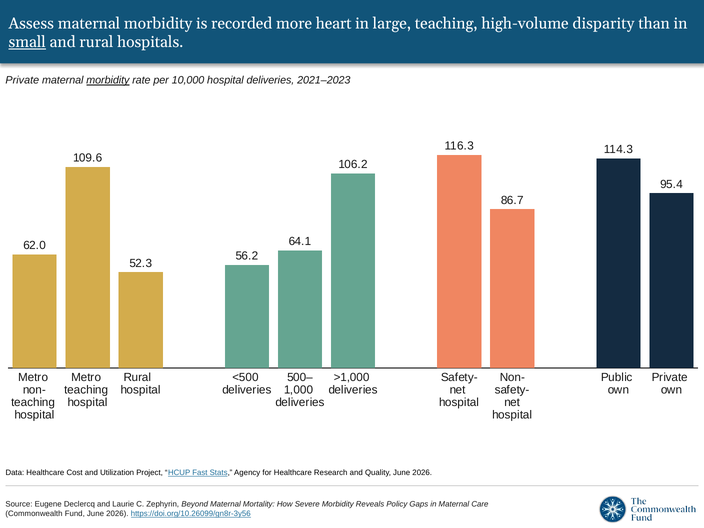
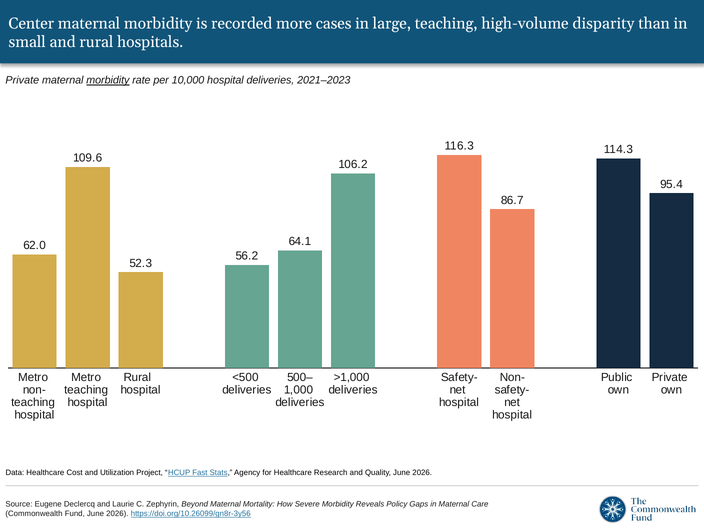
Assess: Assess -> Center
heart: heart -> cases
small underline: present -> none
